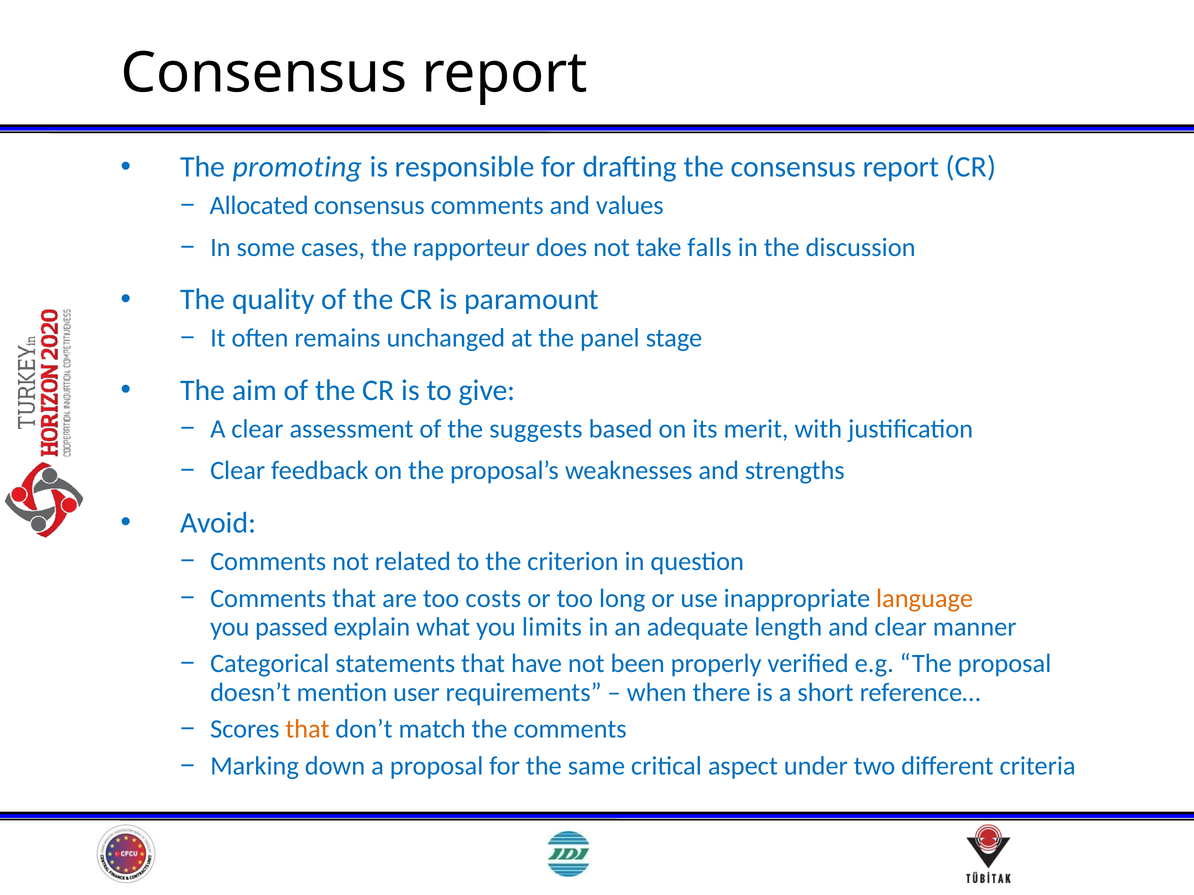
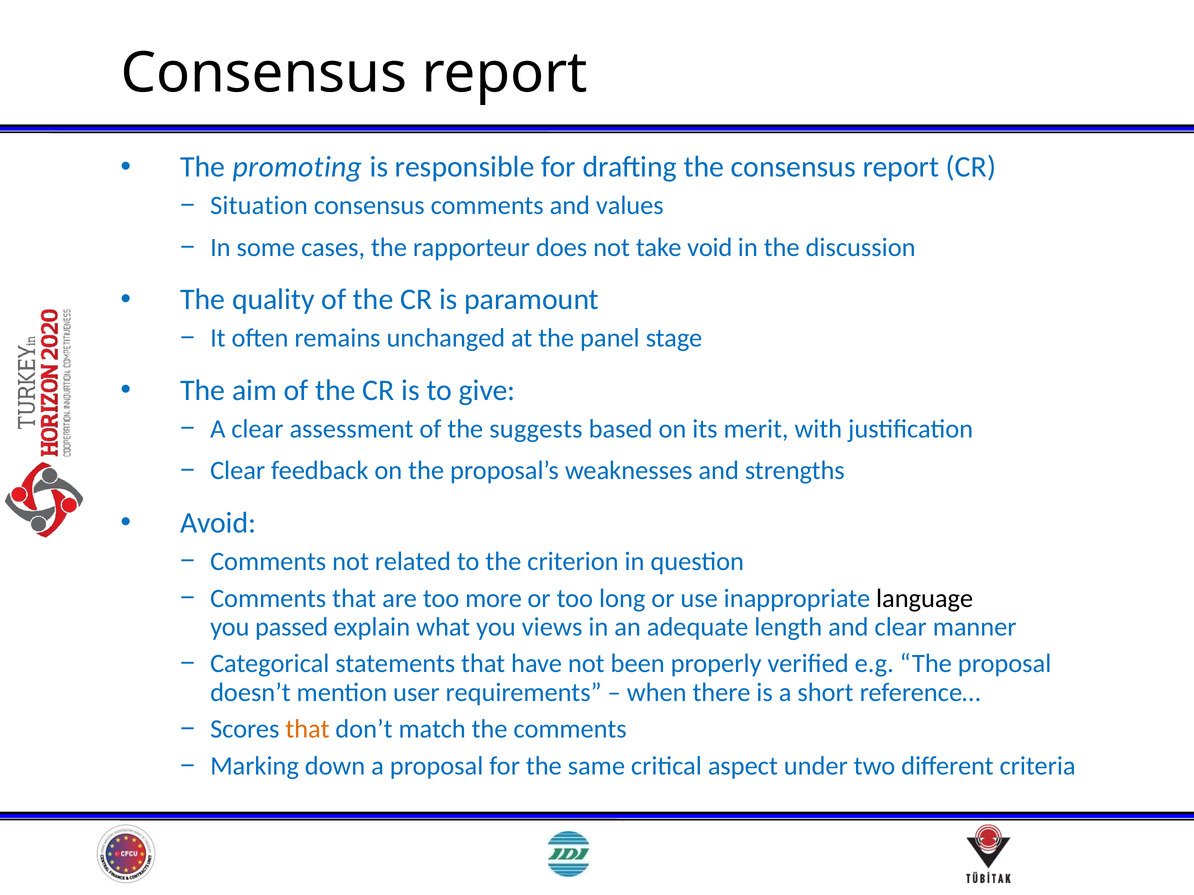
Allocated: Allocated -> Situation
falls: falls -> void
costs: costs -> more
language colour: orange -> black
limits: limits -> views
